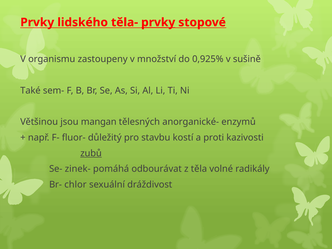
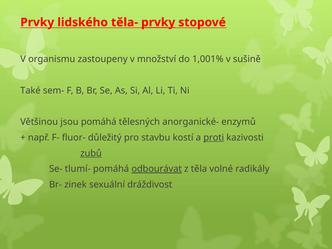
0,925%: 0,925% -> 1,001%
jsou mangan: mangan -> pomáhá
proti underline: none -> present
zinek-: zinek- -> tlumí-
odbourávat underline: none -> present
chlor: chlor -> zinek
